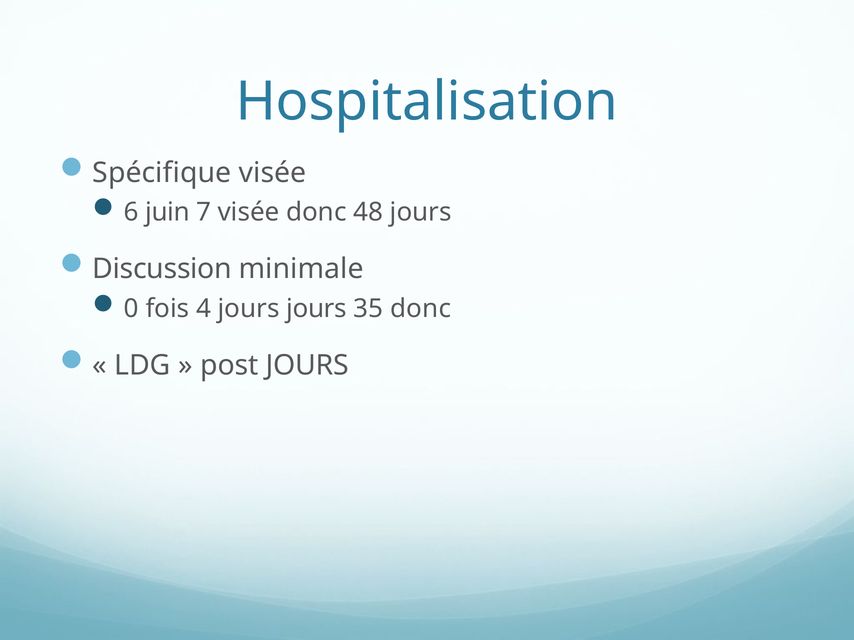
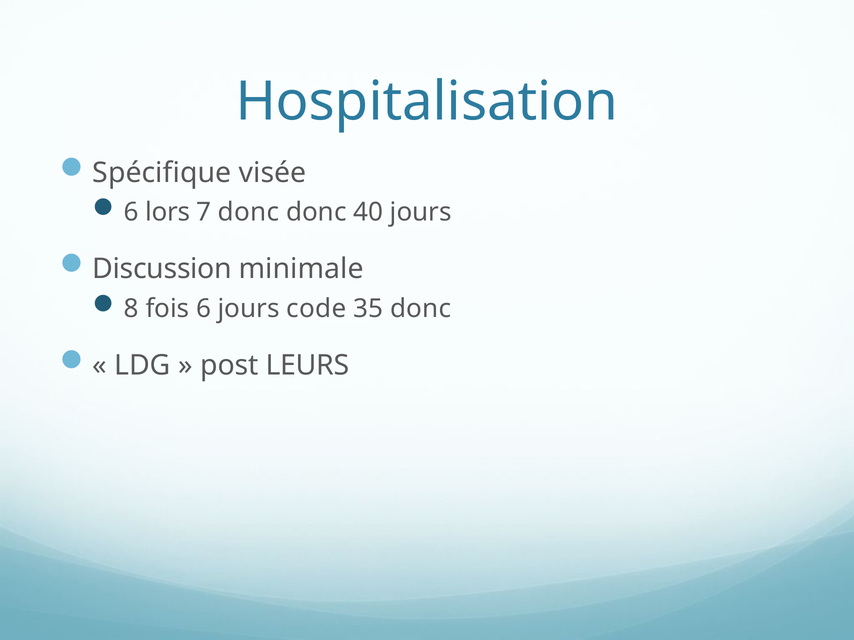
juin: juin -> lors
7 visée: visée -> donc
48: 48 -> 40
0: 0 -> 8
fois 4: 4 -> 6
jours jours: jours -> code
post JOURS: JOURS -> LEURS
